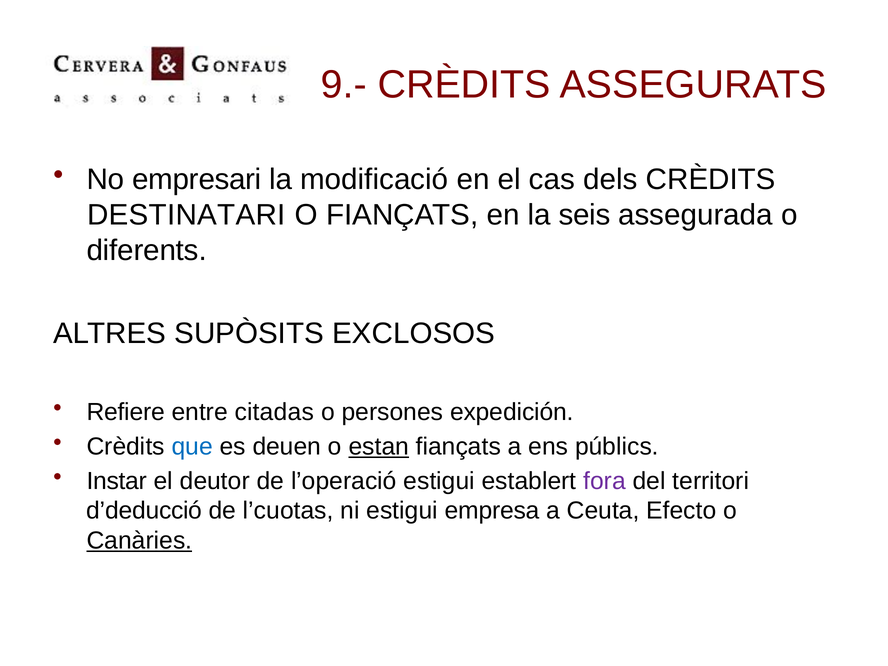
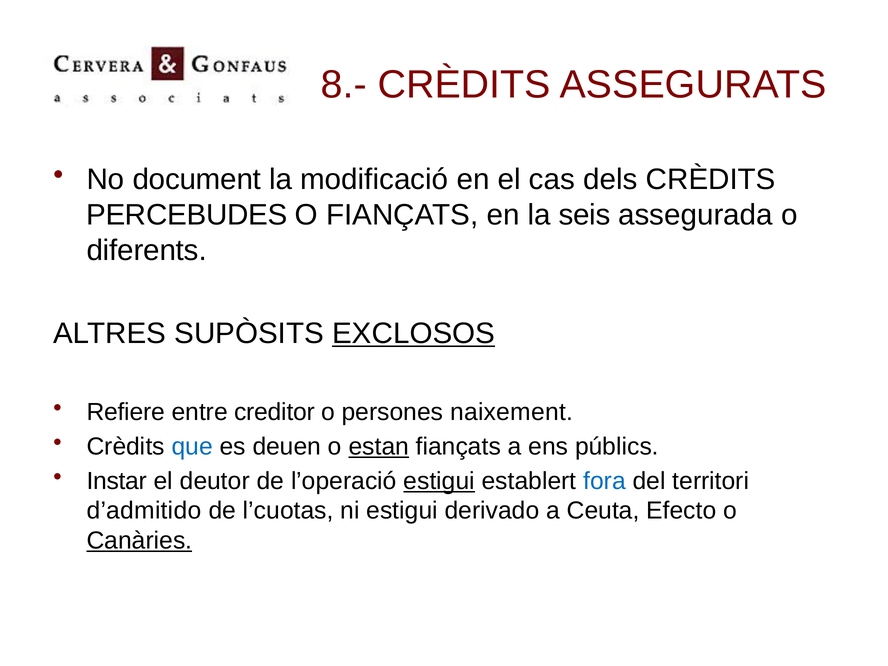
9.-: 9.- -> 8.-
empresari: empresari -> document
DESTINATARI: DESTINATARI -> PERCEBUDES
EXCLOSOS underline: none -> present
citadas: citadas -> creditor
expedición: expedición -> naixement
estigui at (439, 481) underline: none -> present
fora colour: purple -> blue
d’deducció: d’deducció -> d’admitido
empresa: empresa -> derivado
